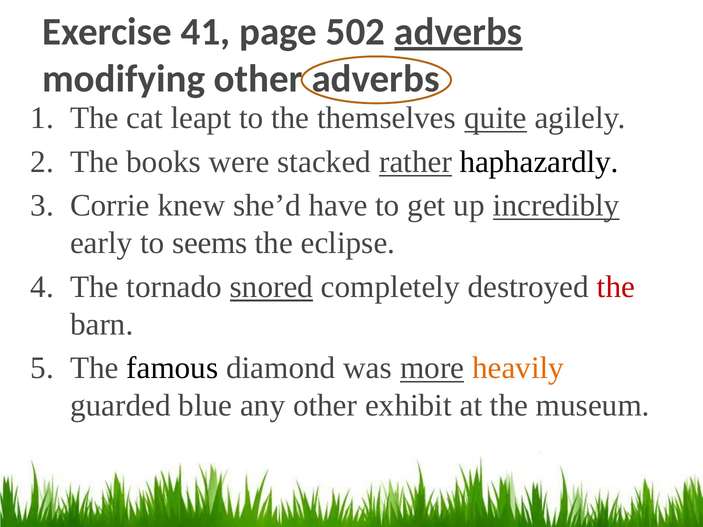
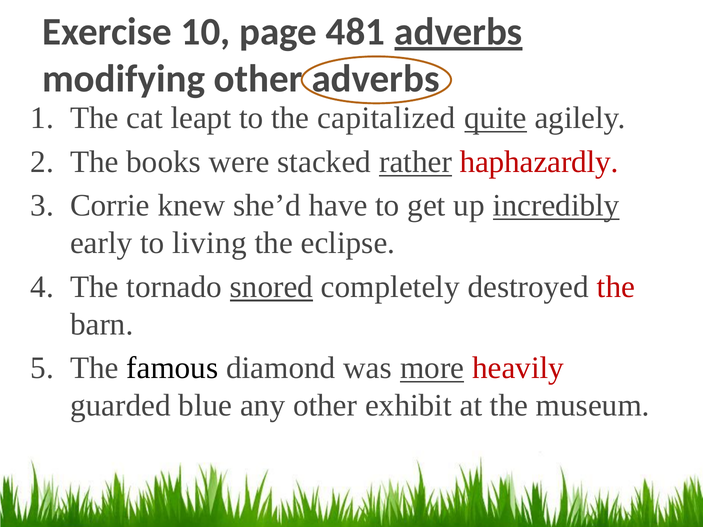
41: 41 -> 10
502: 502 -> 481
themselves: themselves -> capitalized
haphazardly colour: black -> red
seems: seems -> living
heavily colour: orange -> red
